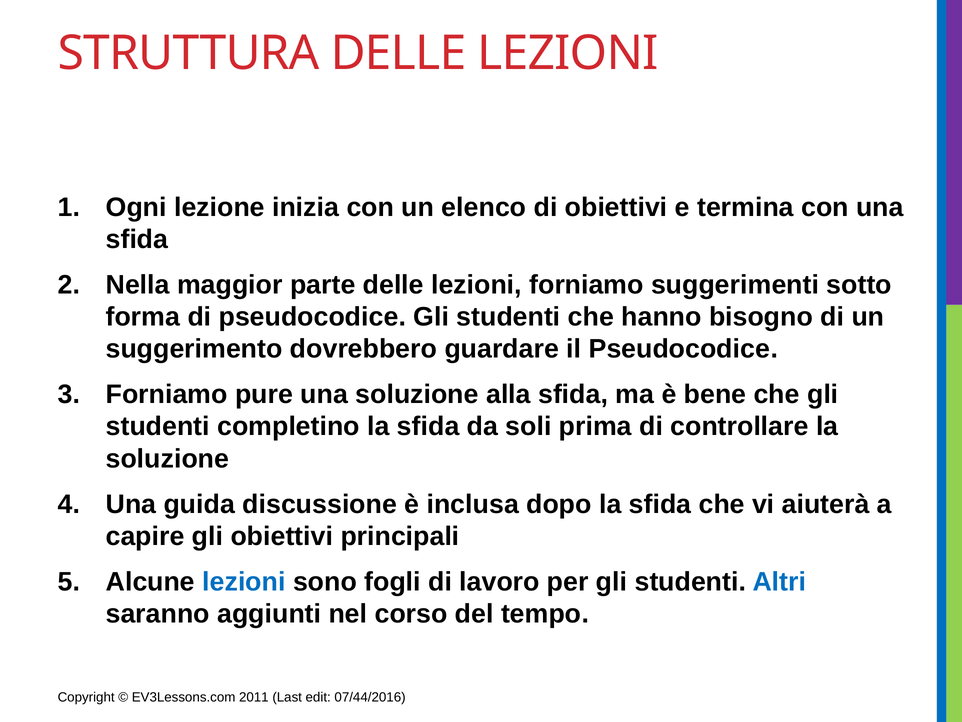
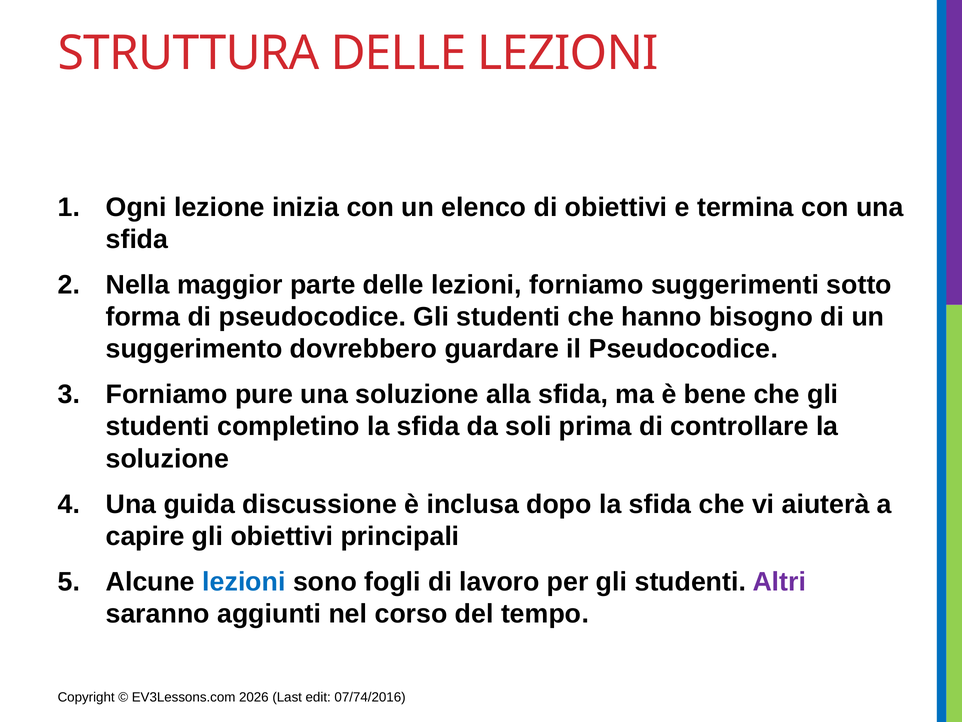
Altri colour: blue -> purple
2011: 2011 -> 2026
07/44/2016: 07/44/2016 -> 07/74/2016
